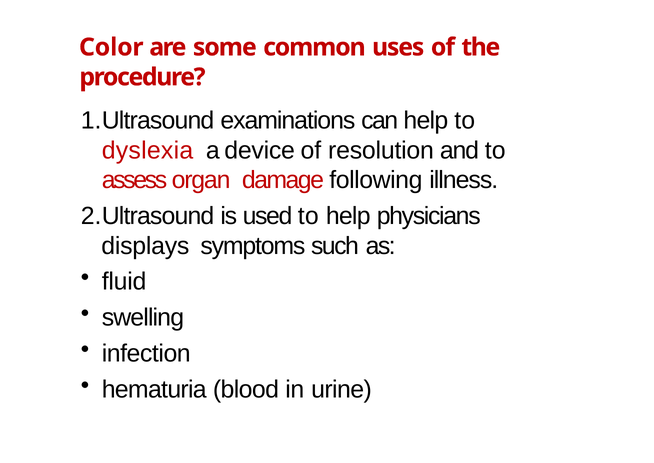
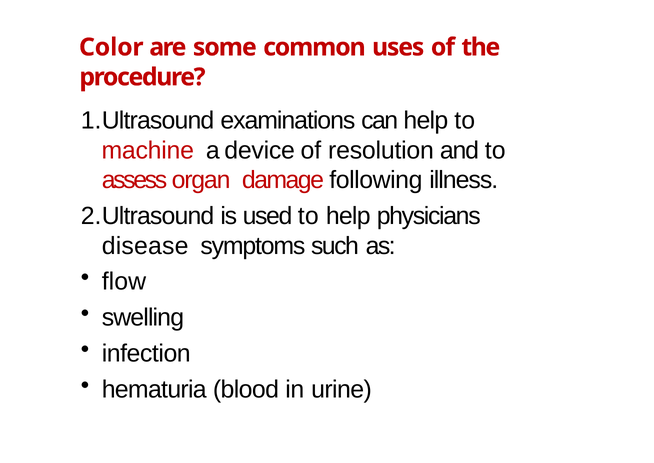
dyslexia: dyslexia -> machine
displays: displays -> disease
fluid: fluid -> flow
